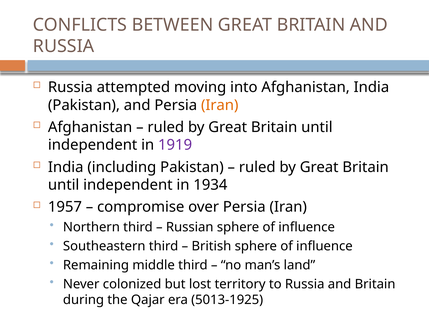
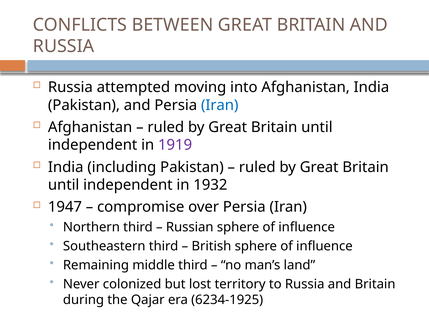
Iran at (220, 105) colour: orange -> blue
1934: 1934 -> 1932
1957: 1957 -> 1947
5013-1925: 5013-1925 -> 6234-1925
